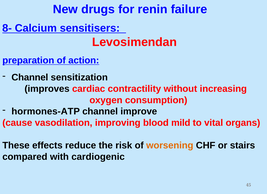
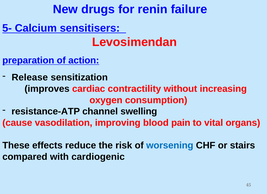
8-: 8- -> 5-
Channel at (30, 78): Channel -> Release
hormones-ATP: hormones-ATP -> resistance-ATP
improve: improve -> swelling
mild: mild -> pain
worsening colour: orange -> blue
